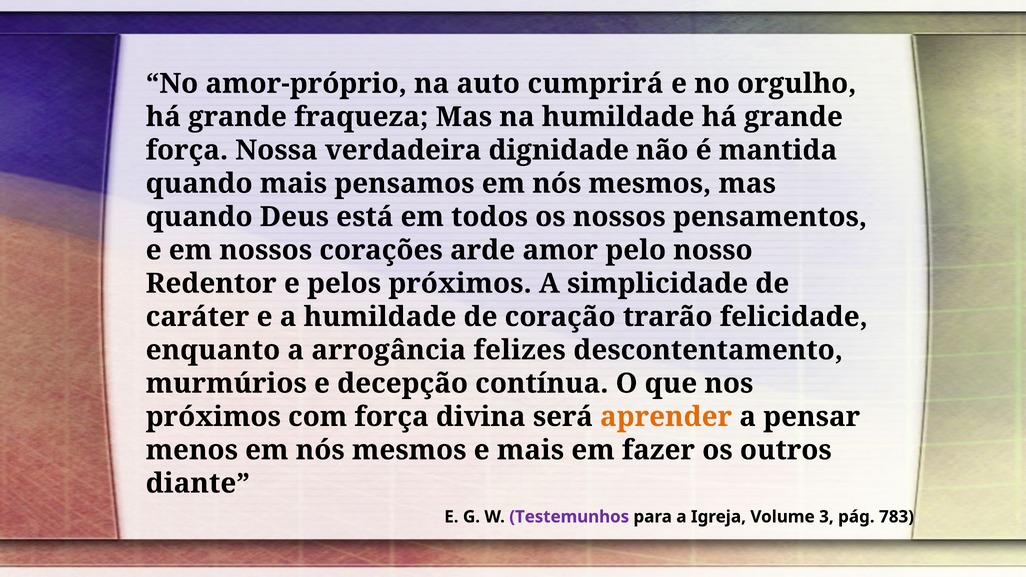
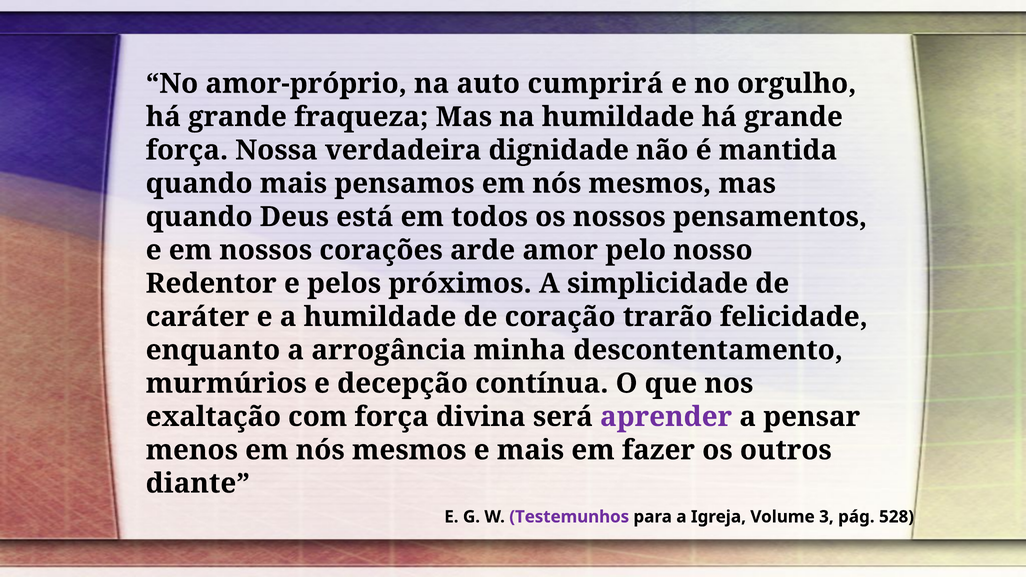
felizes: felizes -> minha
próximos at (213, 417): próximos -> exaltação
aprender colour: orange -> purple
783: 783 -> 528
